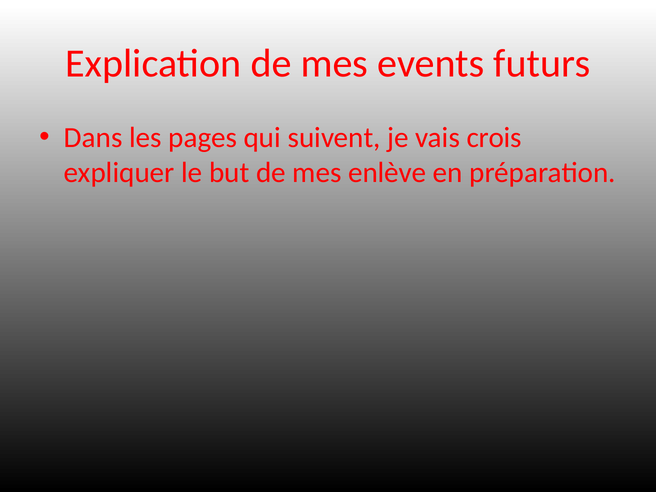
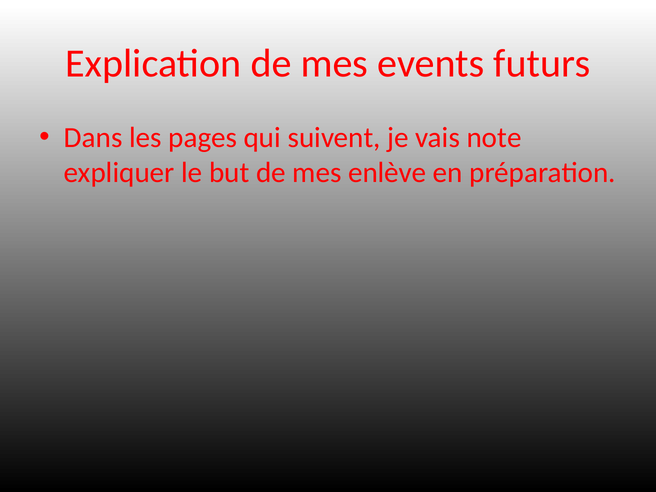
crois: crois -> note
